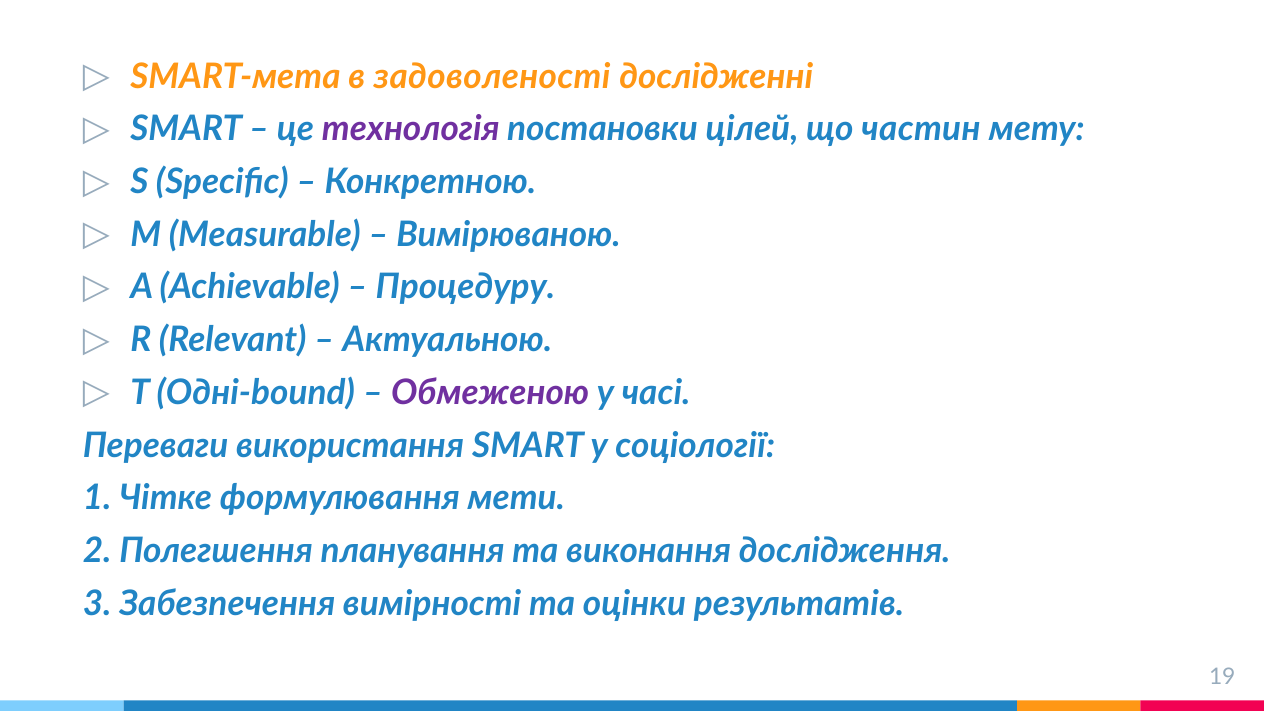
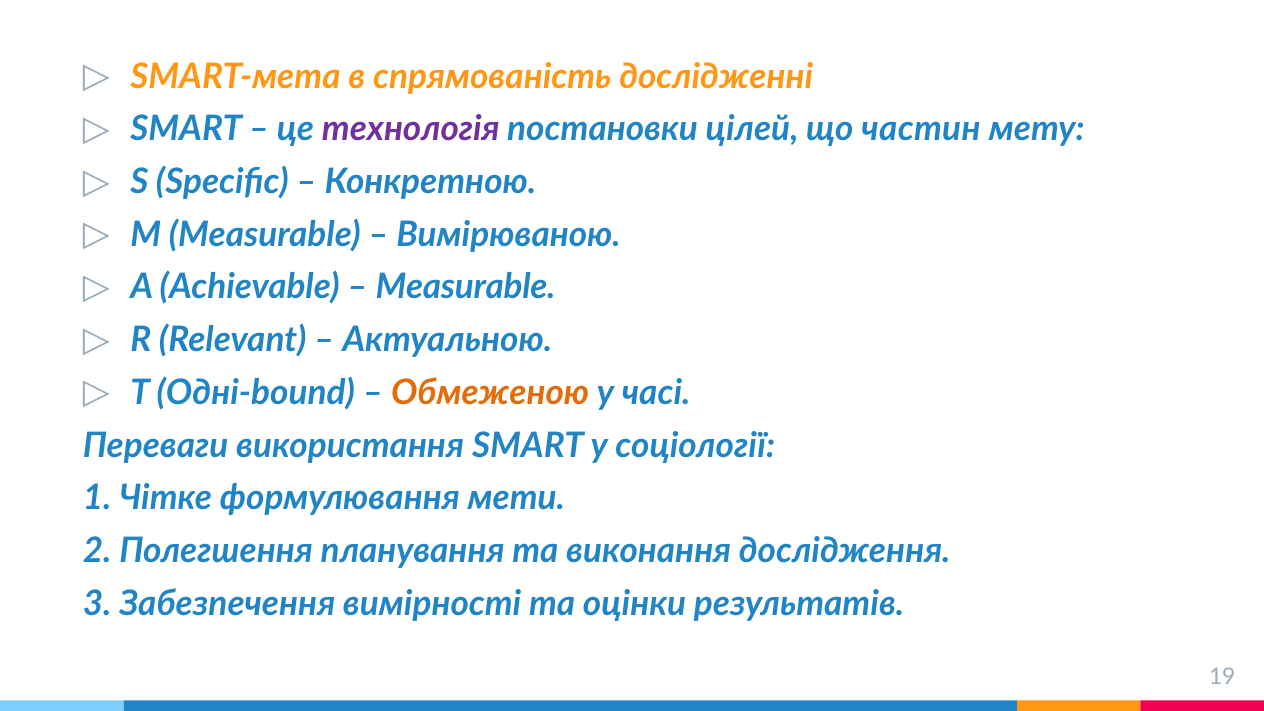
задоволеності: задоволеності -> спрямованість
Процедуру at (465, 287): Процедуру -> Measurable
Обмеженою colour: purple -> orange
